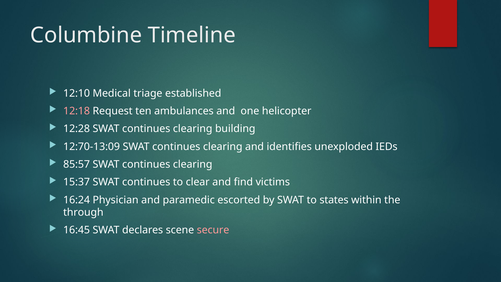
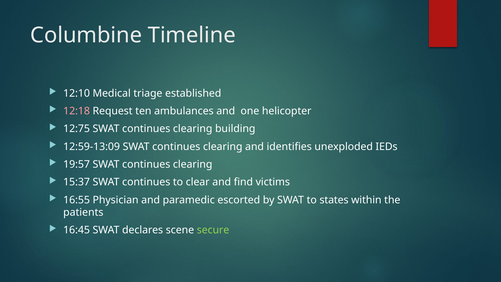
12:28: 12:28 -> 12:75
12:70-13:09: 12:70-13:09 -> 12:59-13:09
85:57: 85:57 -> 19:57
16:24: 16:24 -> 16:55
through: through -> patients
secure colour: pink -> light green
